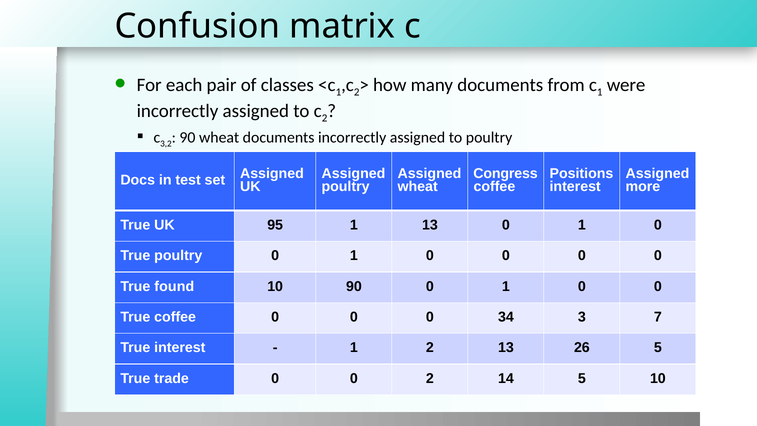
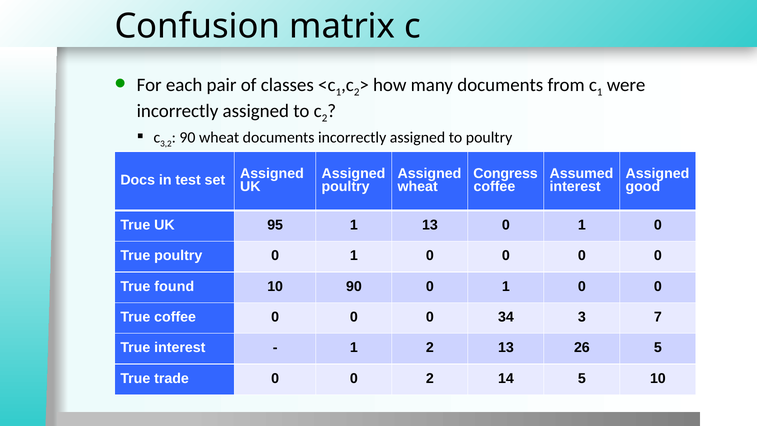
Positions: Positions -> Assumed
more: more -> good
